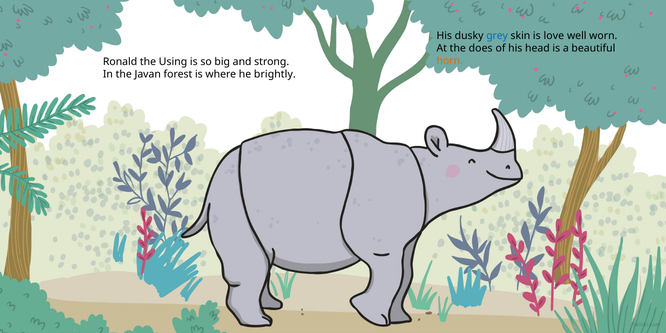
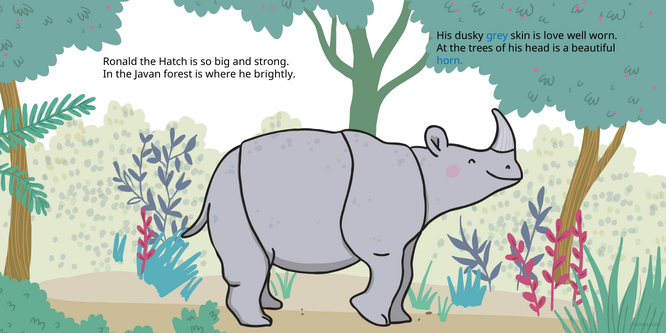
does: does -> trees
horn colour: orange -> blue
Using: Using -> Hatch
